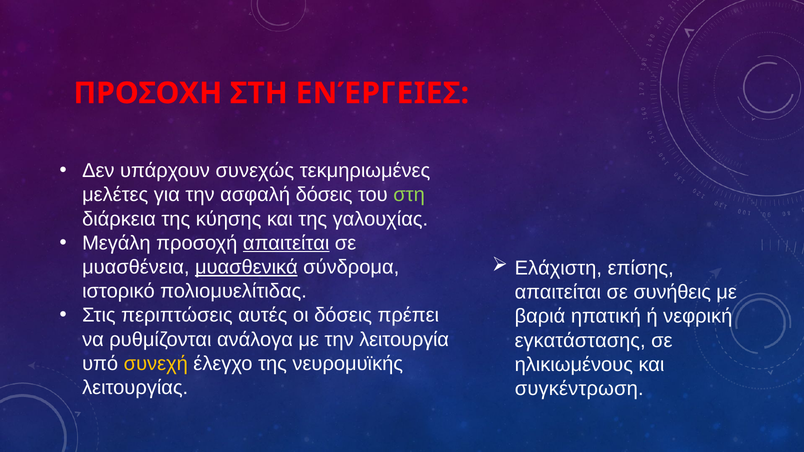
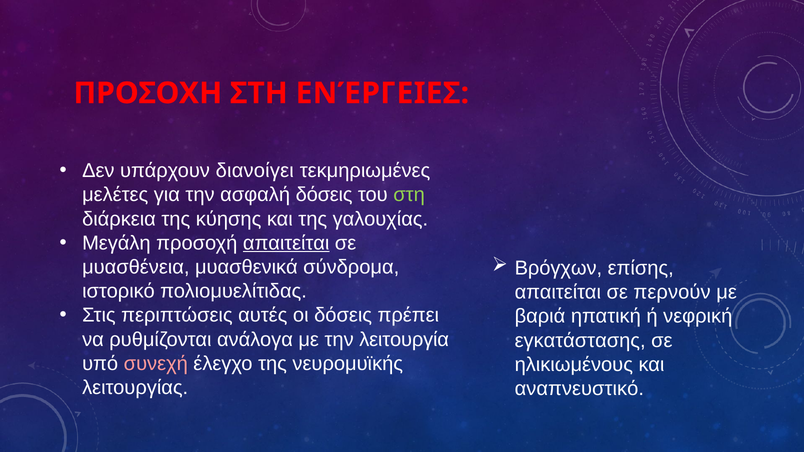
συνεχώς: συνεχώς -> διανοίγει
Ελάχιστη: Ελάχιστη -> Βρόγχων
μυασθενικά underline: present -> none
συνήθεις: συνήθεις -> περνούν
συνεχή colour: yellow -> pink
συγκέντρωση: συγκέντρωση -> αναπνευστικό
